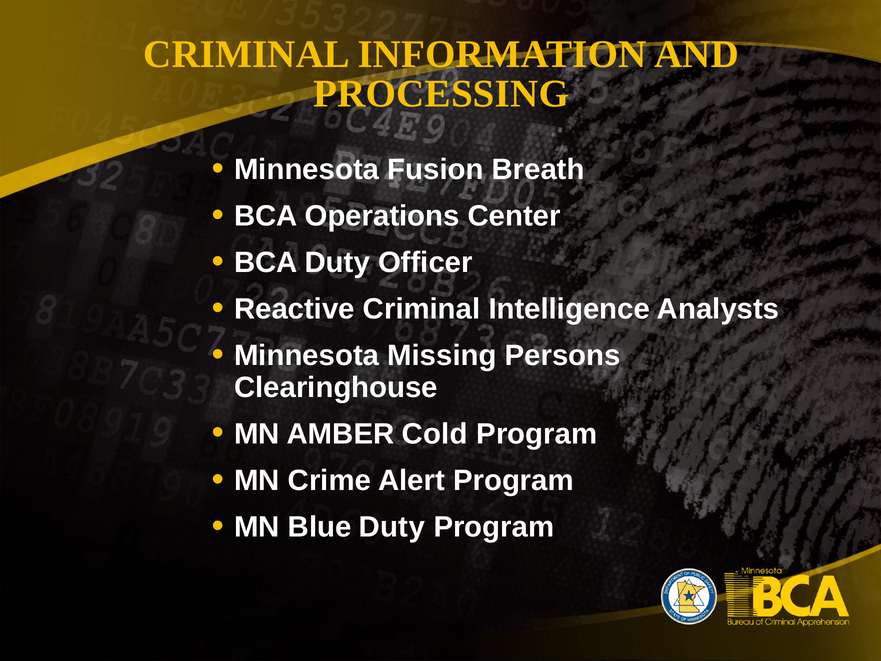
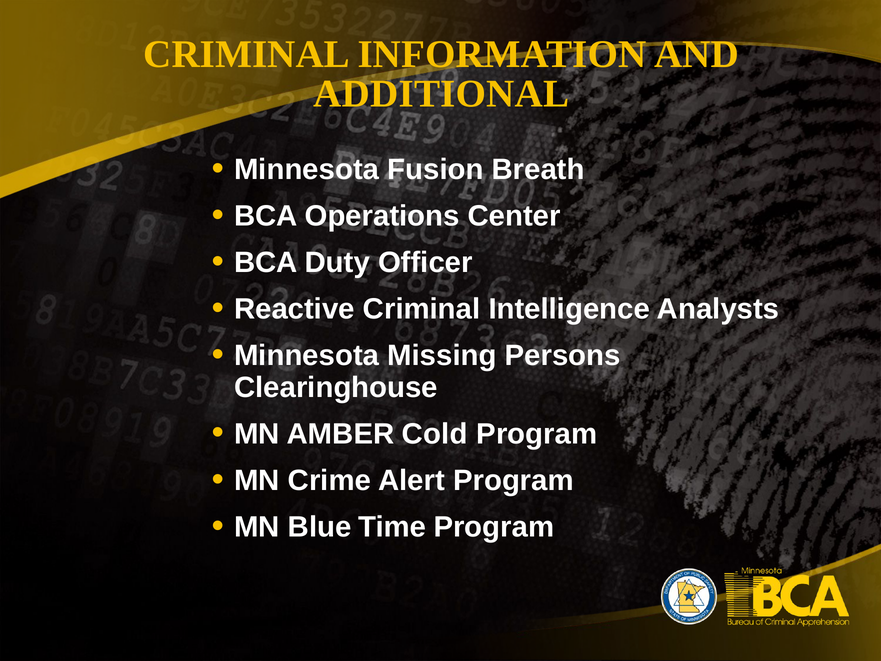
PROCESSING: PROCESSING -> ADDITIONAL
Blue Duty: Duty -> Time
